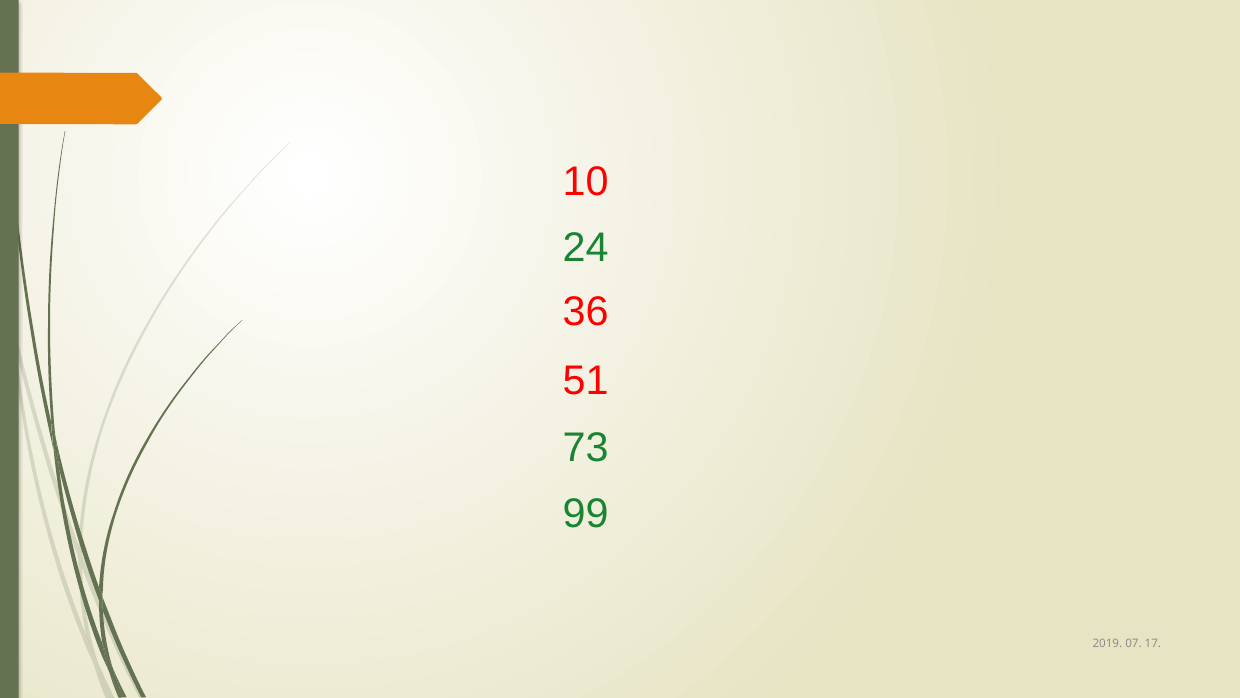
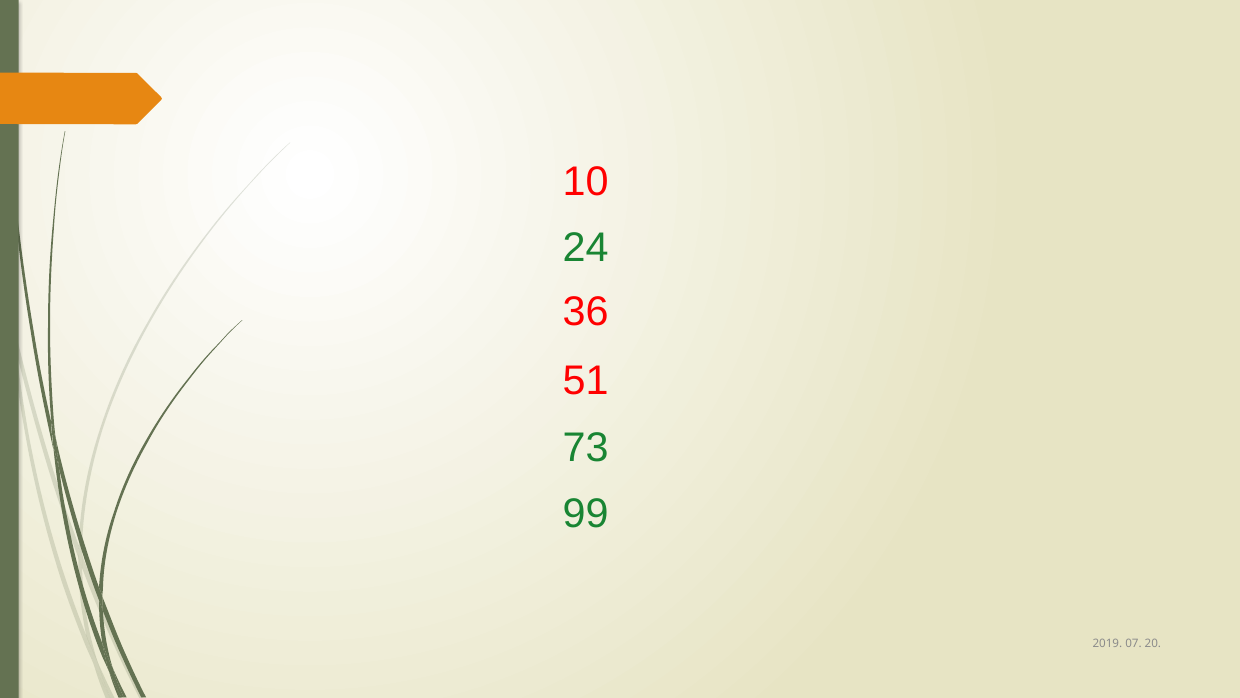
17: 17 -> 20
